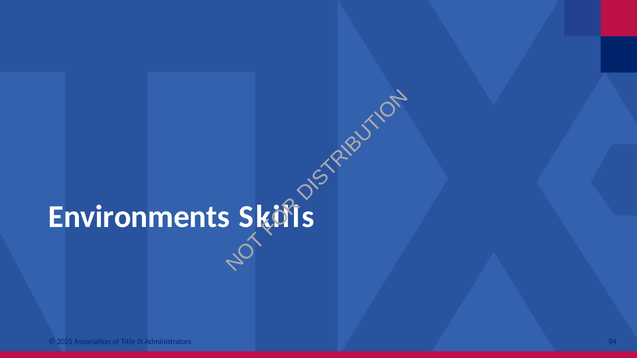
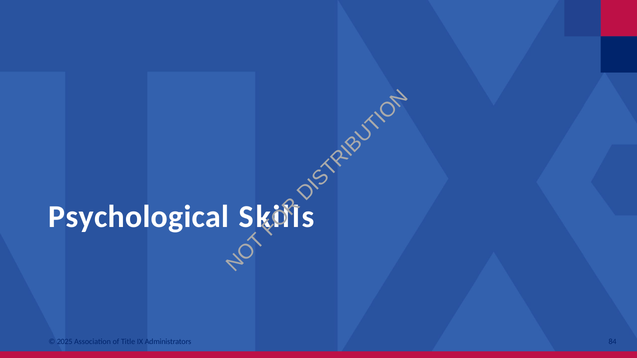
Environments: Environments -> Psychological
